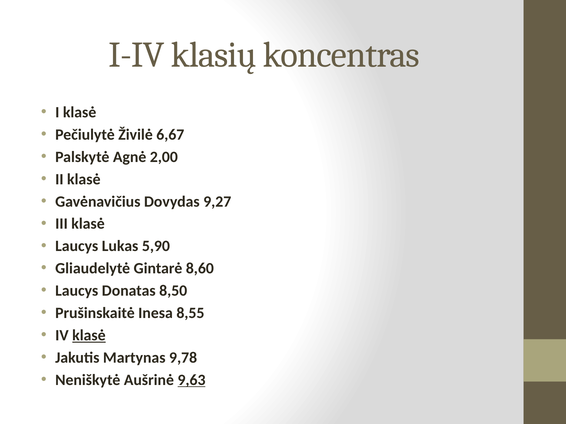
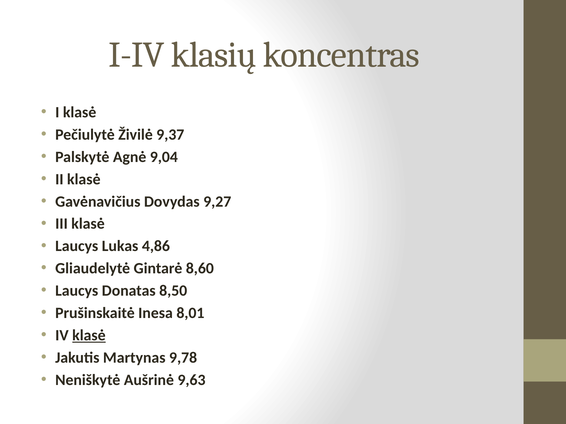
6,67: 6,67 -> 9,37
2,00: 2,00 -> 9,04
5,90: 5,90 -> 4,86
8,55: 8,55 -> 8,01
9,63 underline: present -> none
